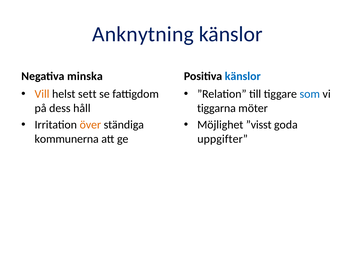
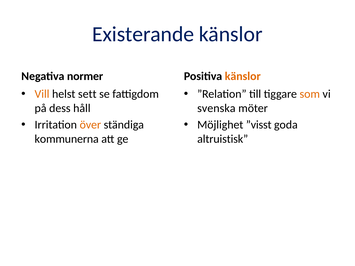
Anknytning: Anknytning -> Existerande
minska: minska -> normer
känslor at (243, 76) colour: blue -> orange
som colour: blue -> orange
tiggarna: tiggarna -> svenska
uppgifter: uppgifter -> altruistisk
